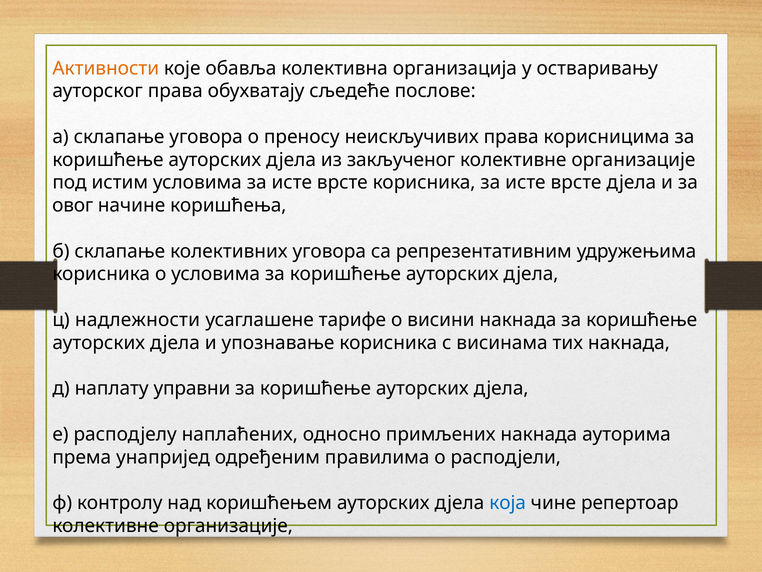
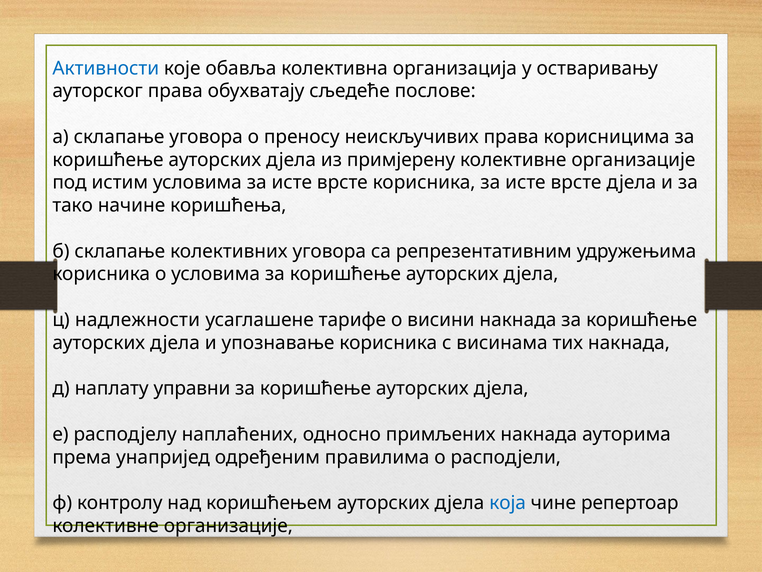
Активности colour: orange -> blue
закљученог: закљученог -> примјерену
овог: овог -> тако
